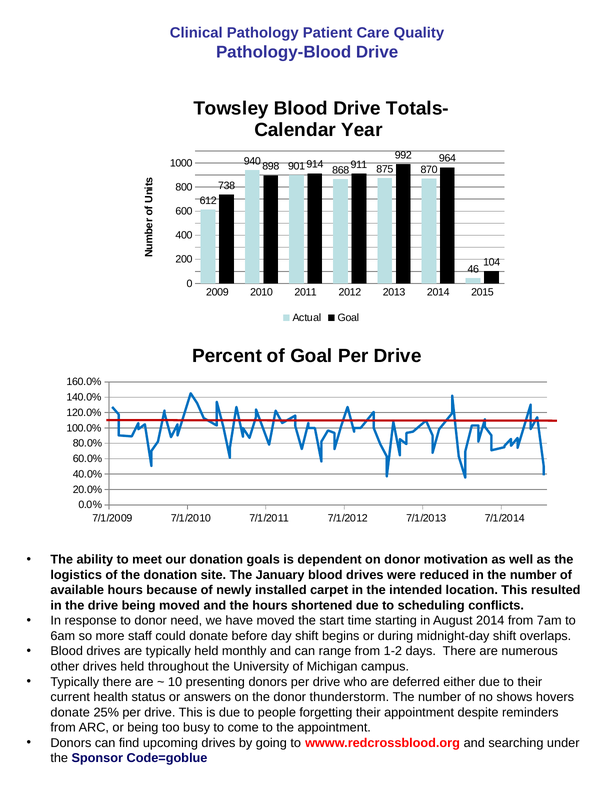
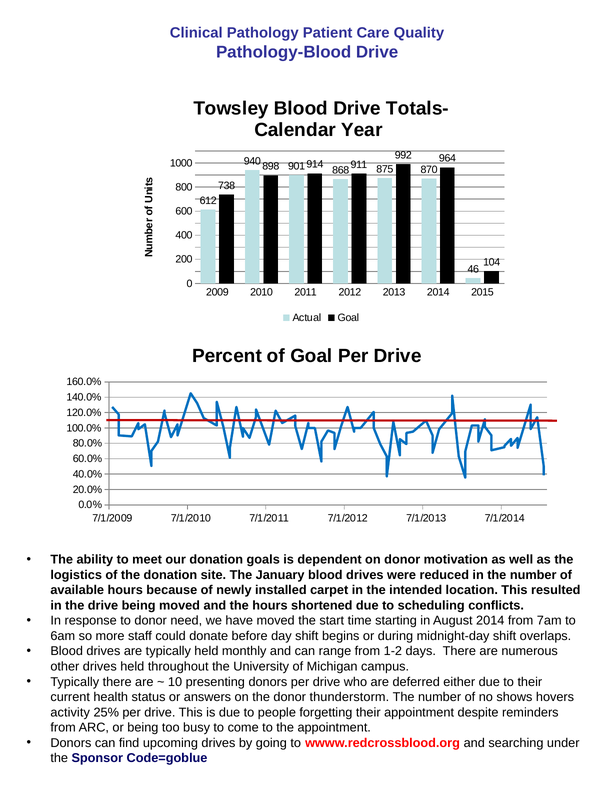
donate at (70, 712): donate -> activity
